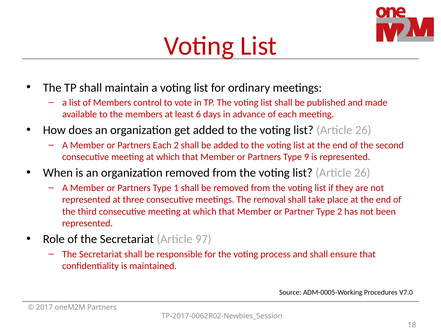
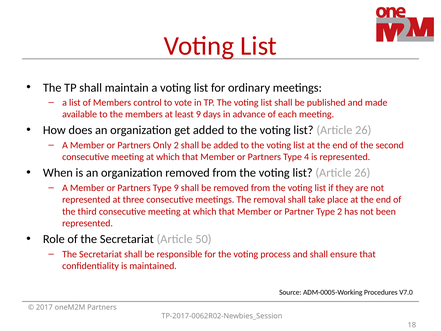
least 6: 6 -> 9
Partners Each: Each -> Only
9: 9 -> 4
Type 1: 1 -> 9
97: 97 -> 50
